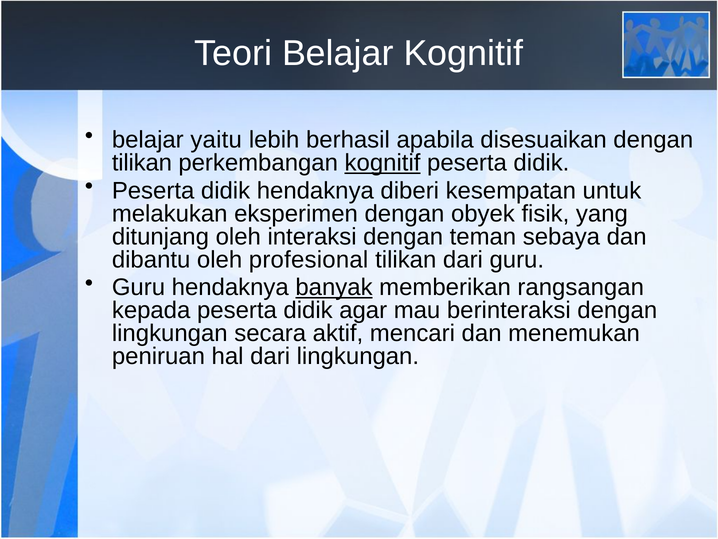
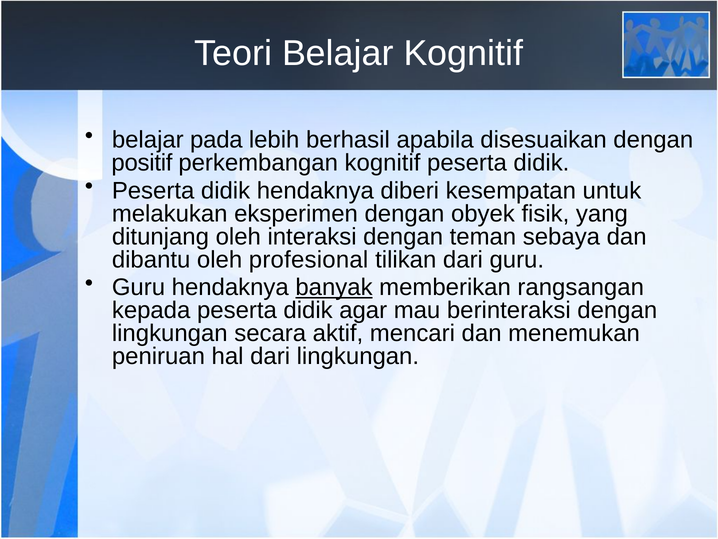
yaitu: yaitu -> pada
tilikan at (142, 163): tilikan -> positif
kognitif at (383, 163) underline: present -> none
